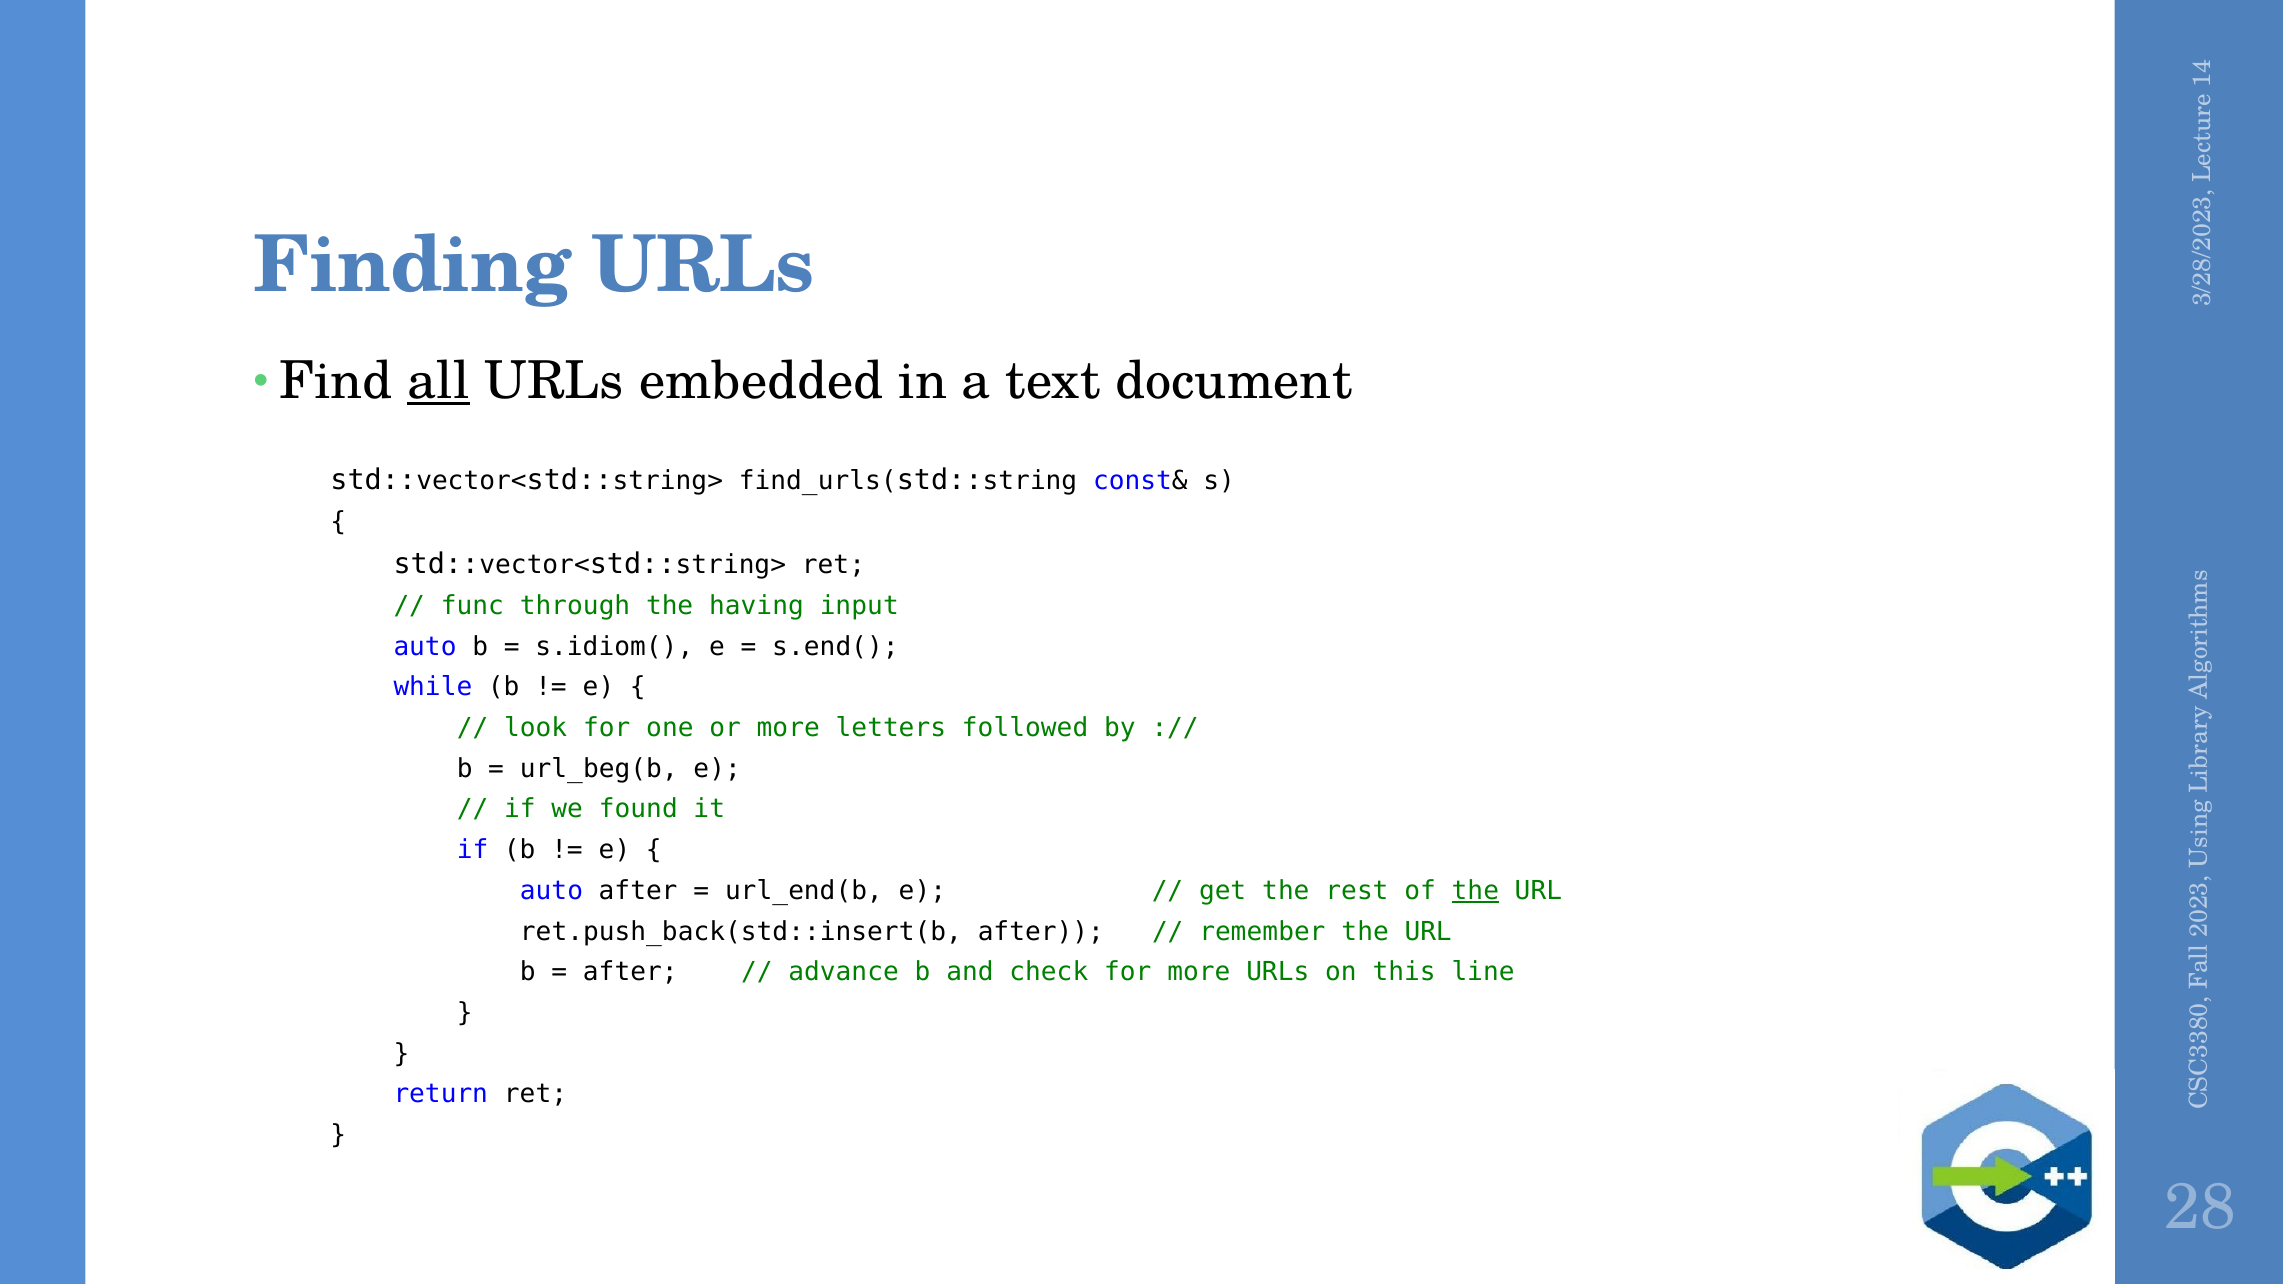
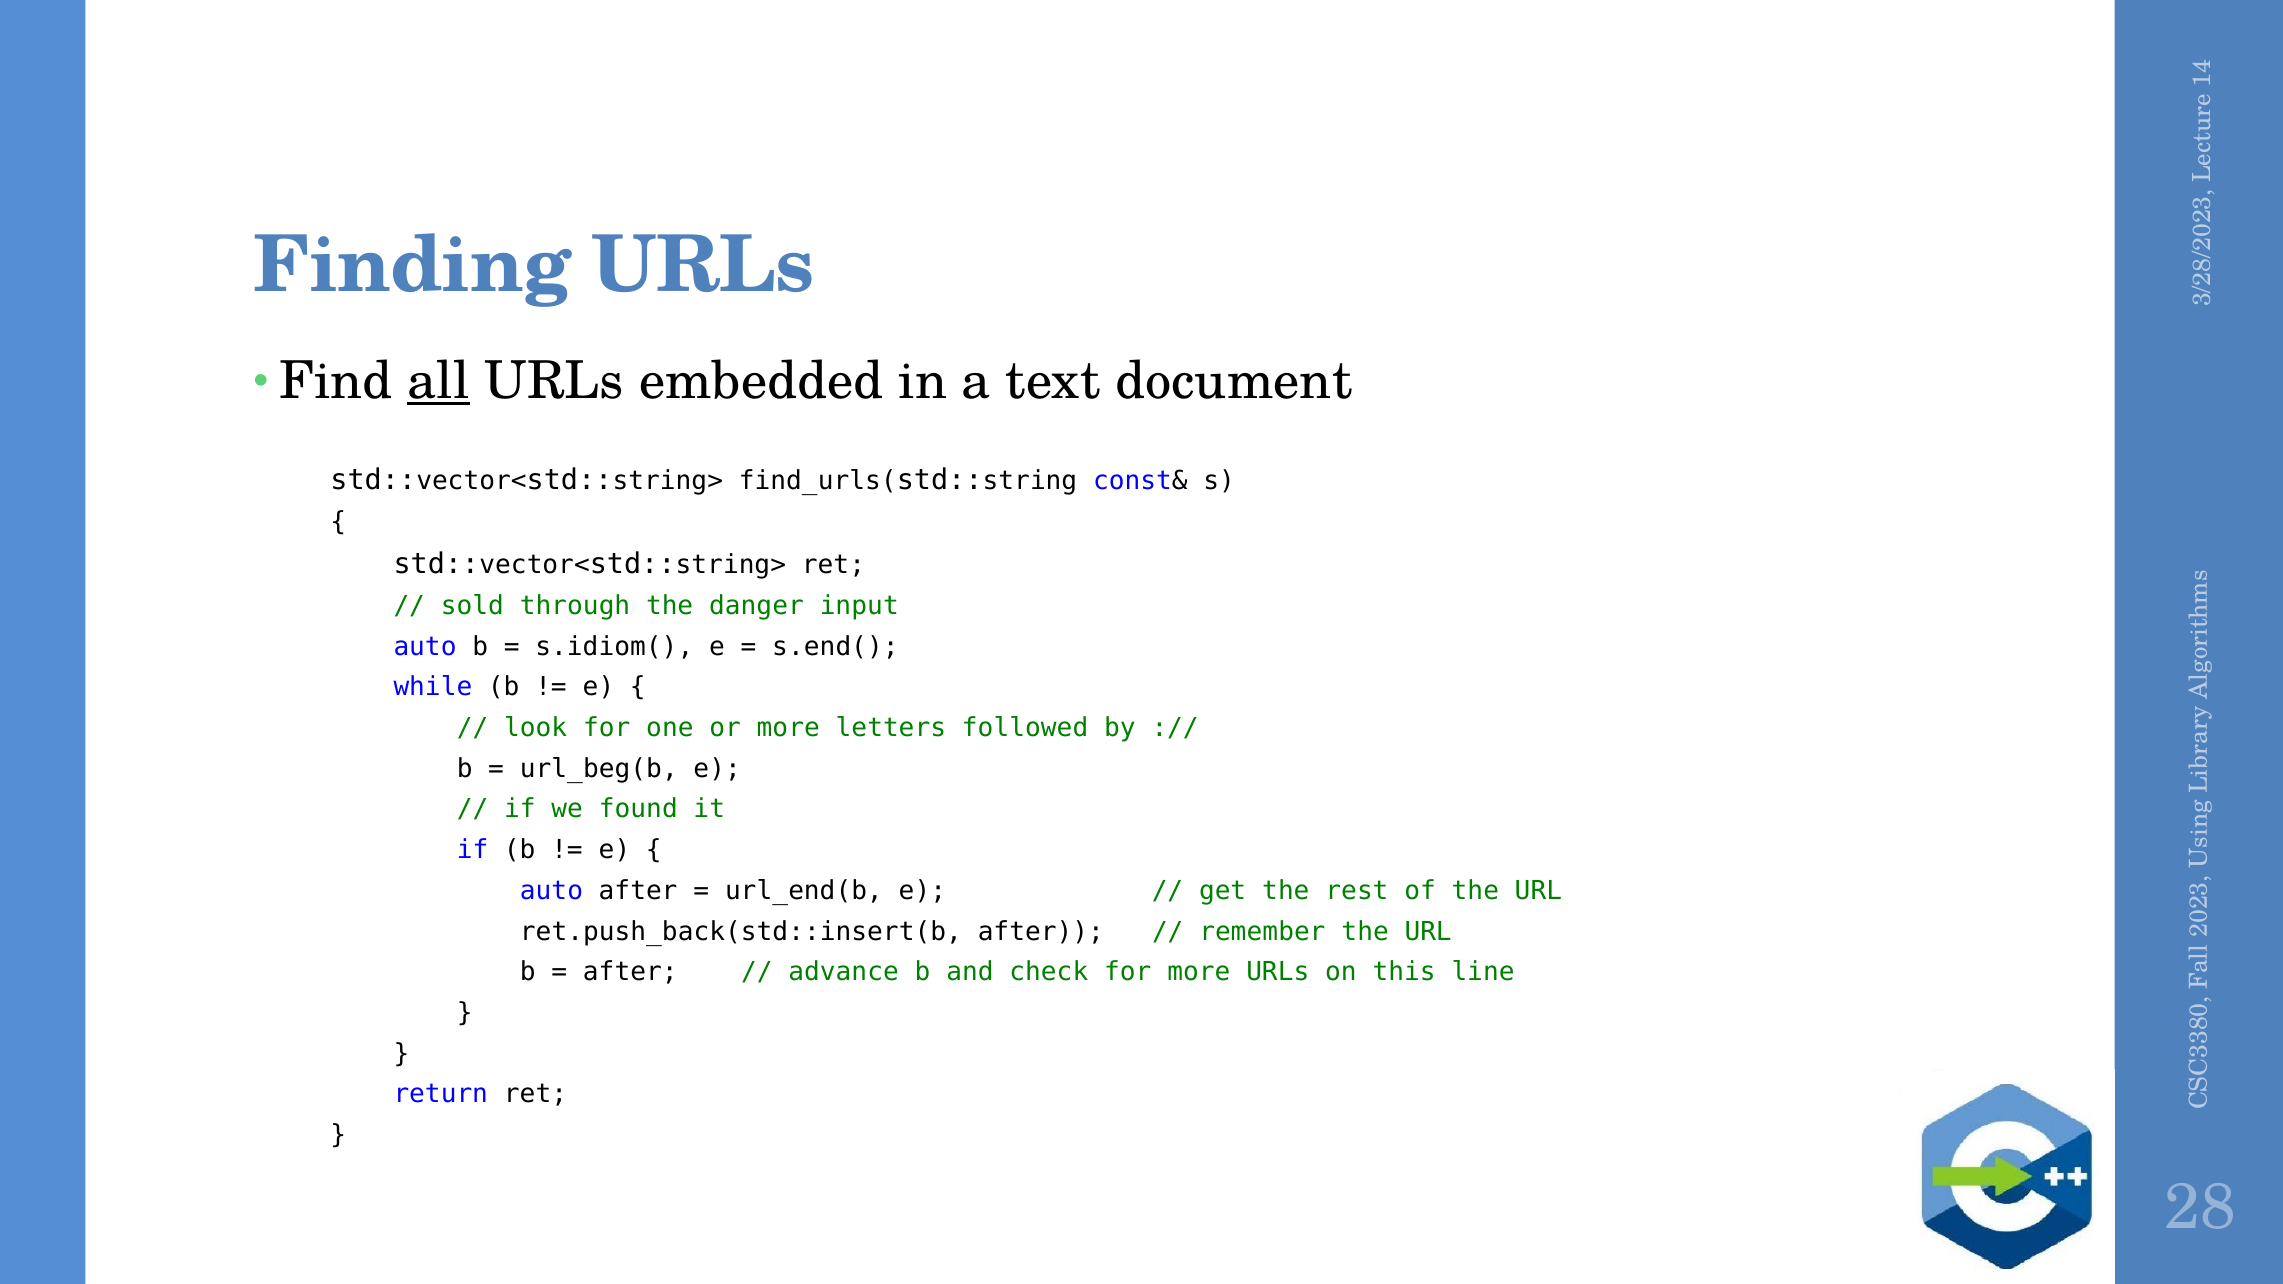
func: func -> sold
having: having -> danger
the at (1475, 891) underline: present -> none
